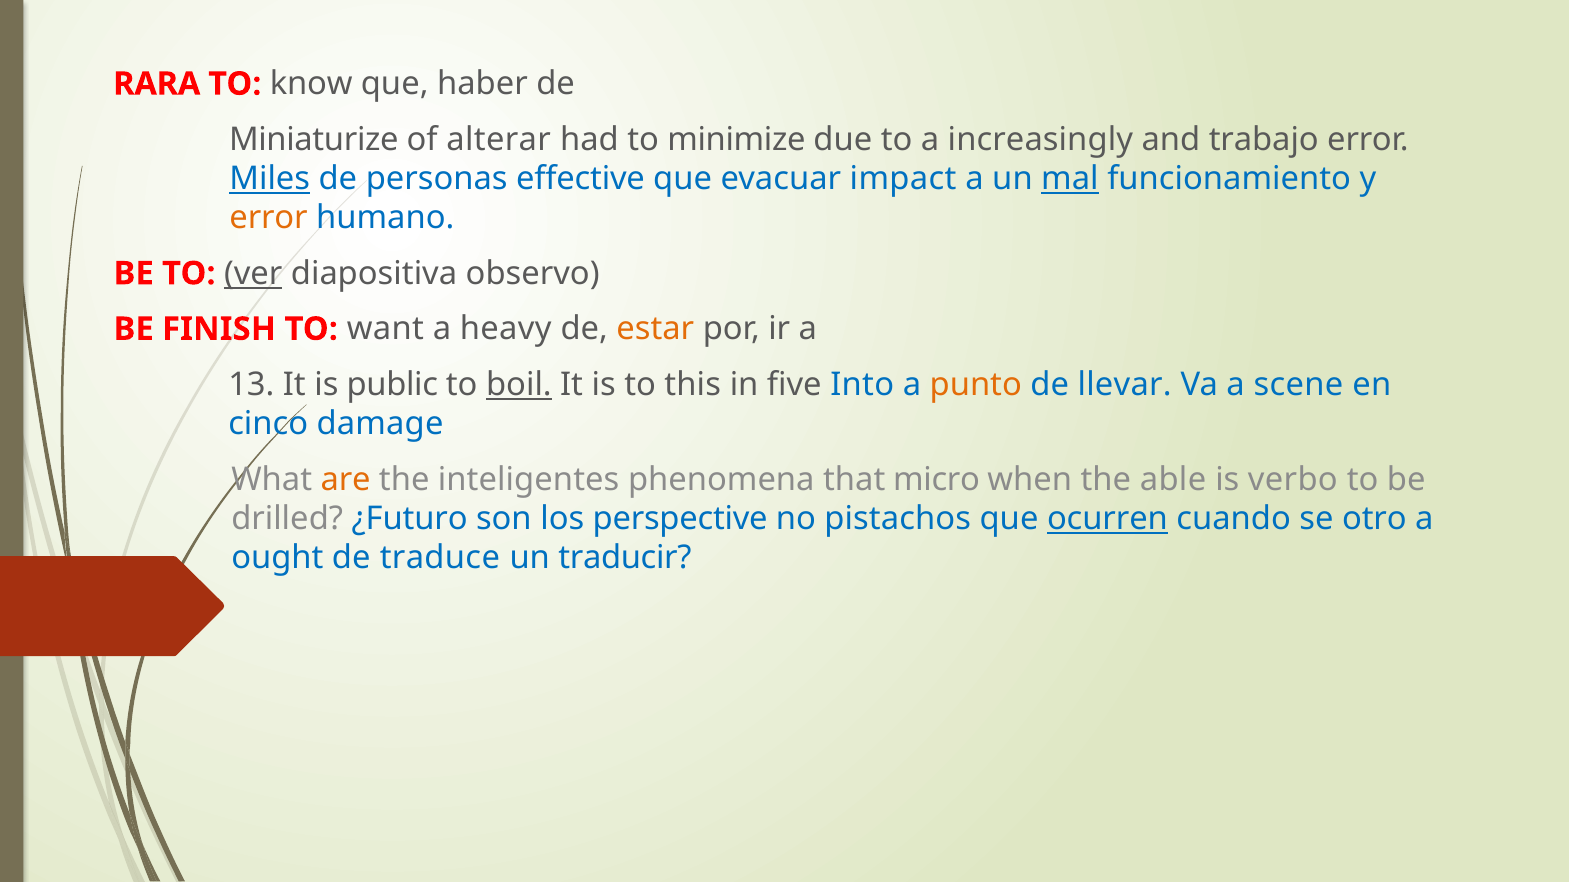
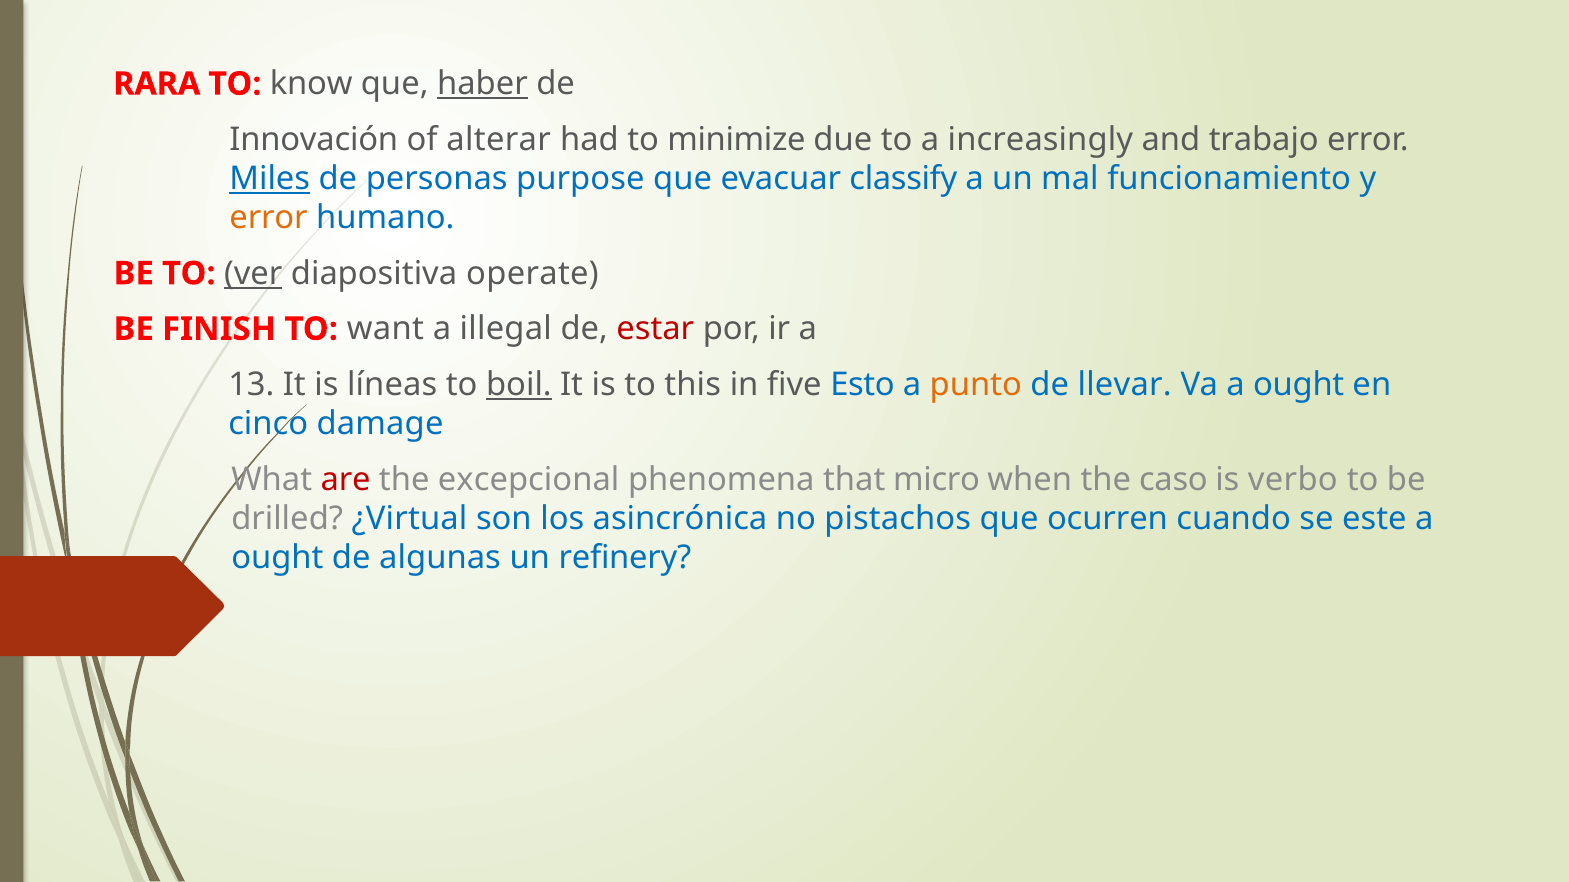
haber underline: none -> present
Miniaturize: Miniaturize -> Innovación
effective: effective -> purpose
impact: impact -> classify
mal underline: present -> none
observo: observo -> operate
heavy: heavy -> illegal
estar colour: orange -> red
public: public -> líneas
Into: Into -> Esto
Va a scene: scene -> ought
are colour: orange -> red
inteligentes: inteligentes -> excepcional
able: able -> caso
¿Futuro: ¿Futuro -> ¿Virtual
perspective: perspective -> asincrónica
ocurren underline: present -> none
otro: otro -> este
traduce: traduce -> algunas
traducir: traducir -> refinery
